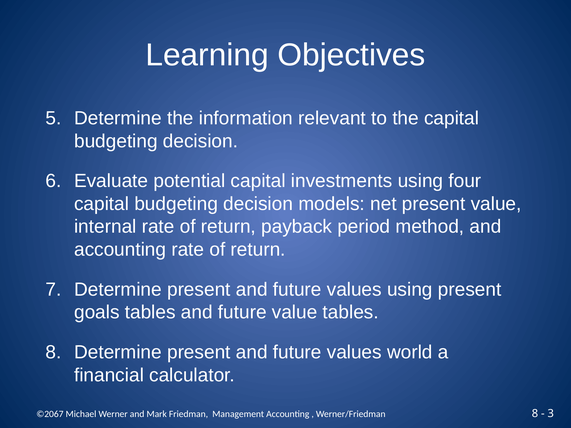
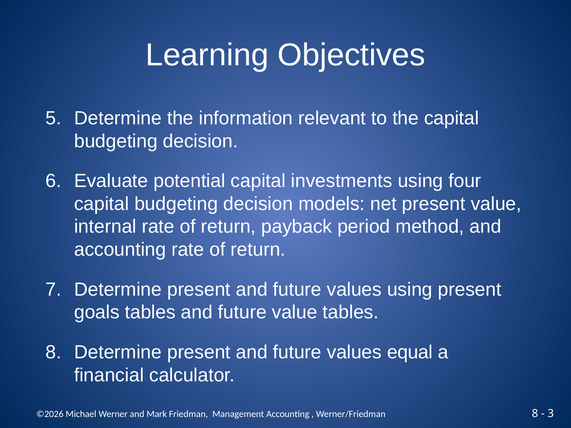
world: world -> equal
©2067: ©2067 -> ©2026
